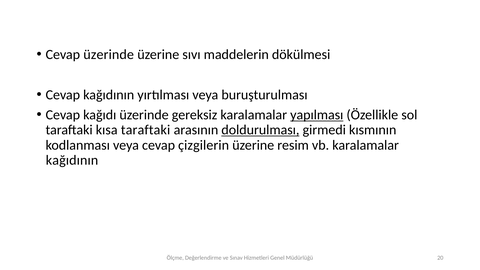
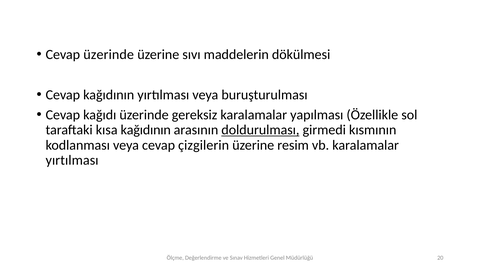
yapılması underline: present -> none
kısa taraftaki: taraftaki -> kağıdının
kağıdının at (72, 160): kağıdının -> yırtılması
